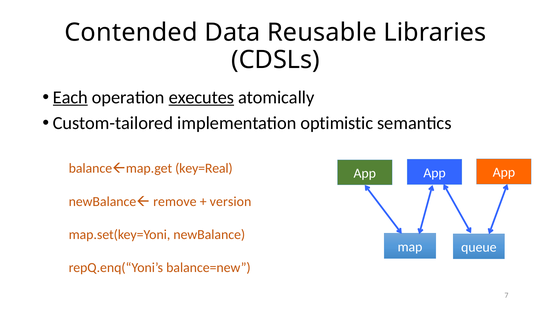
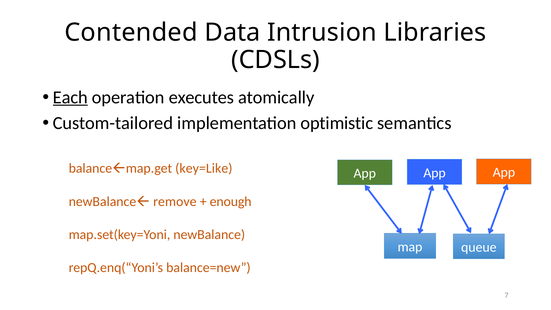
Reusable: Reusable -> Intrusion
executes underline: present -> none
key=Real: key=Real -> key=Like
version: version -> enough
